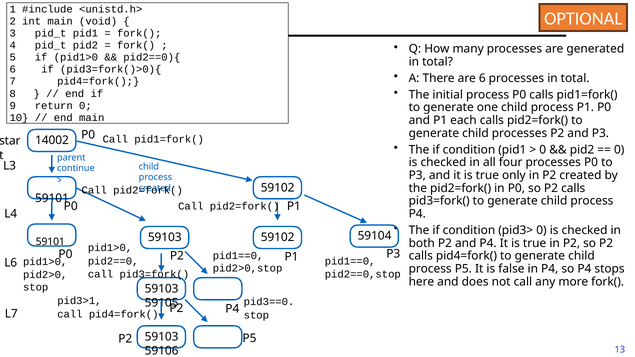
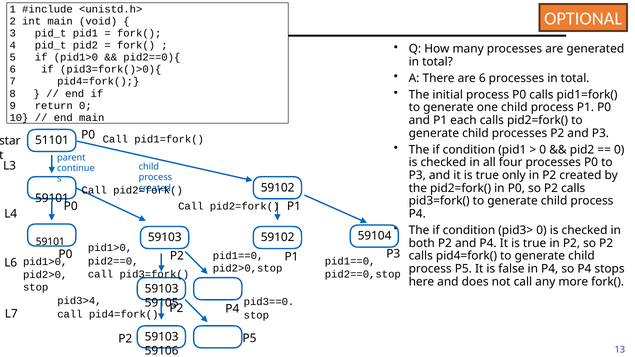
14002: 14002 -> 51101
pid3>1: pid3>1 -> pid3>4
